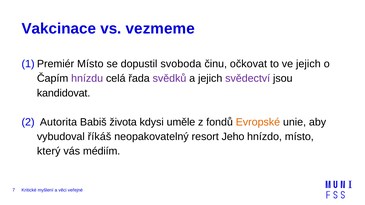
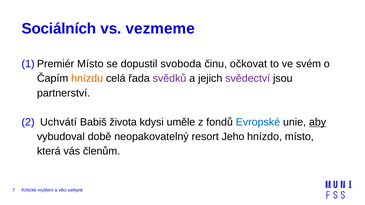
Vakcinace: Vakcinace -> Sociálních
ve jejich: jejich -> svém
hnízdu colour: purple -> orange
kandidovat: kandidovat -> partnerství
Autorita: Autorita -> Uchvátí
Evropské colour: orange -> blue
aby underline: none -> present
říkáš: říkáš -> době
který: který -> která
médiím: médiím -> členům
